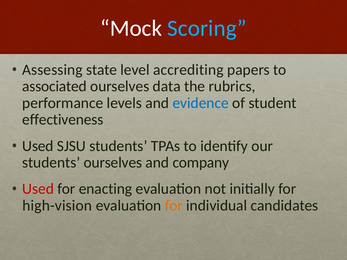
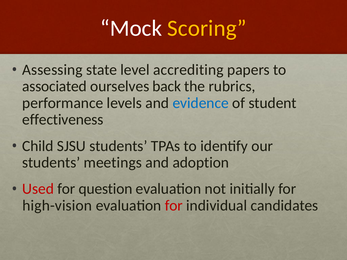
Scoring colour: light blue -> yellow
data: data -> back
Used at (38, 146): Used -> Child
students ourselves: ourselves -> meetings
company: company -> adoption
enacting: enacting -> question
for at (174, 206) colour: orange -> red
